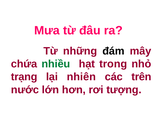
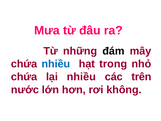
nhiều at (56, 64) colour: green -> blue
trạng at (24, 77): trạng -> chứa
lại nhiên: nhiên -> nhiều
tượng: tượng -> không
